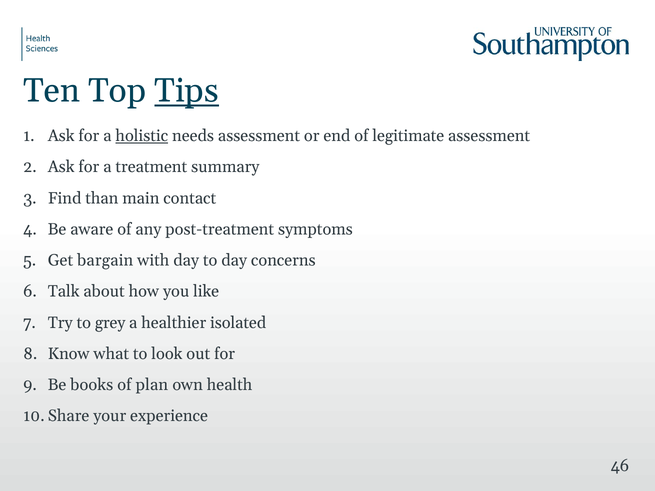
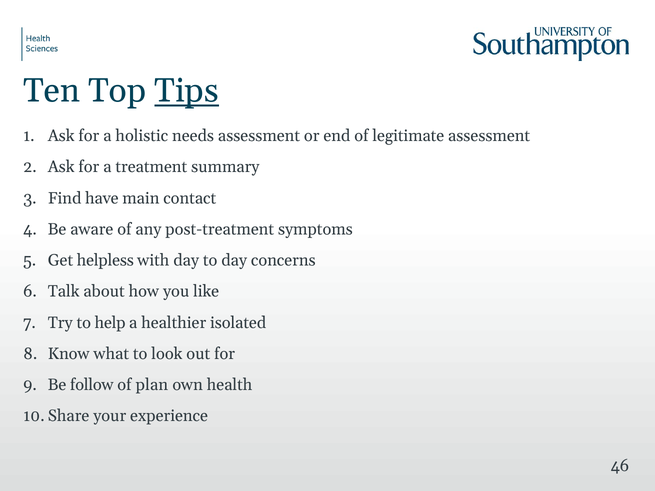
holistic underline: present -> none
than: than -> have
bargain: bargain -> helpless
grey: grey -> help
books: books -> follow
